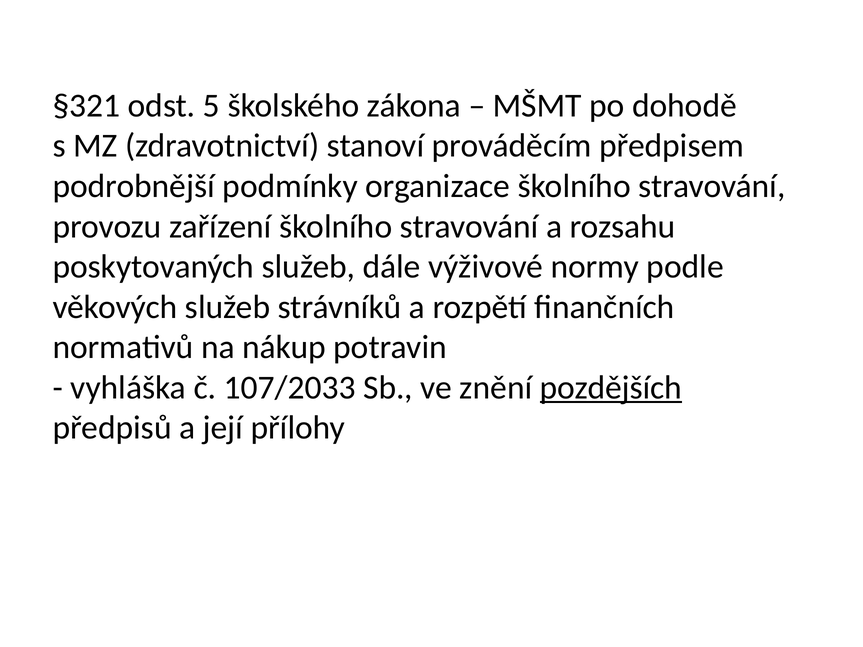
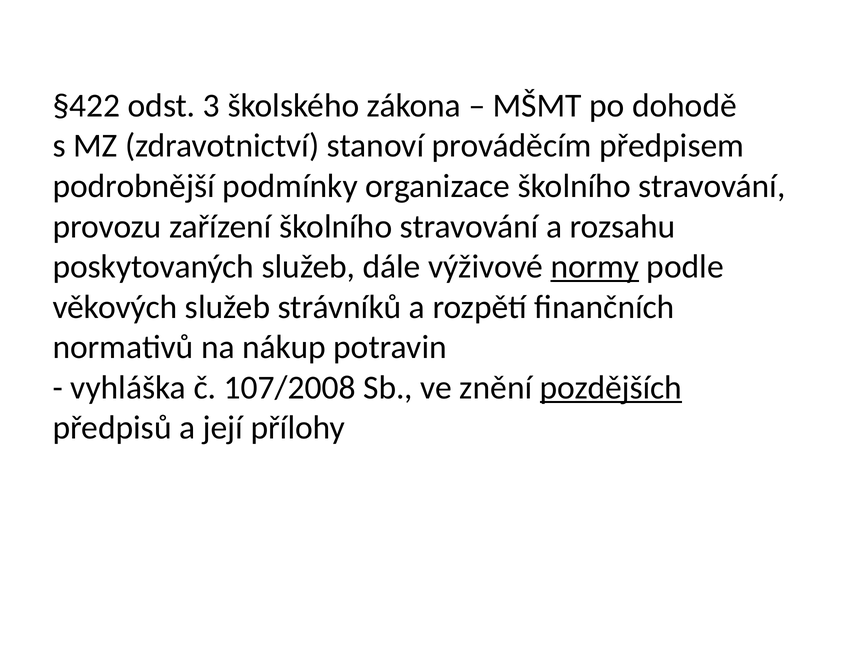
§321: §321 -> §422
5: 5 -> 3
normy underline: none -> present
107/2033: 107/2033 -> 107/2008
